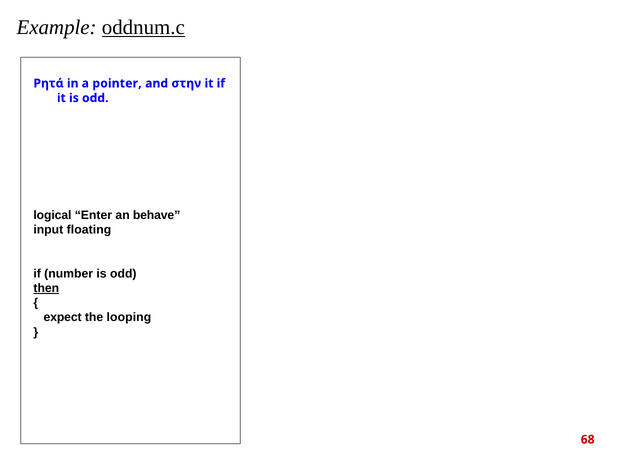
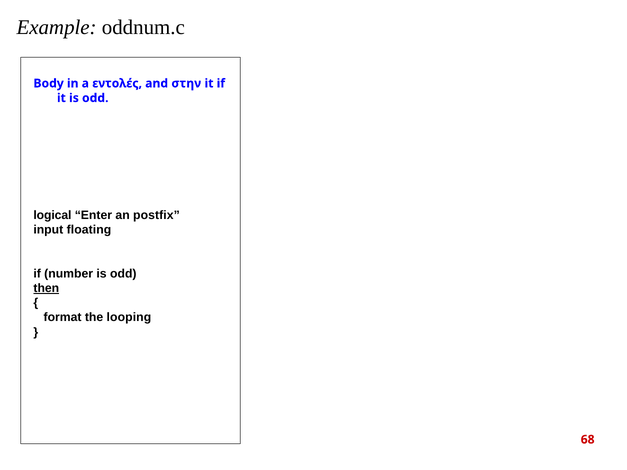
oddnum.c underline: present -> none
Ρητά: Ρητά -> Body
pointer: pointer -> εντολές
behave: behave -> postfix
expect: expect -> format
